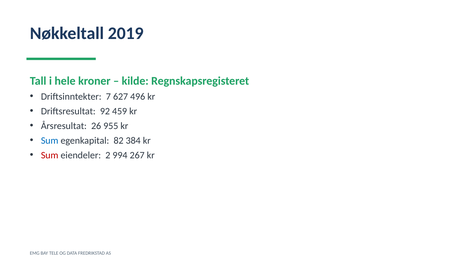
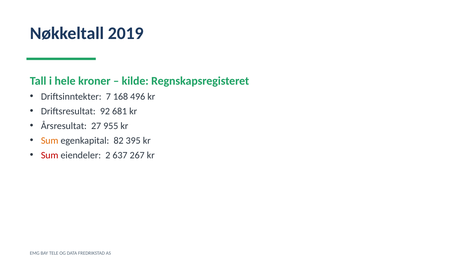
627: 627 -> 168
459: 459 -> 681
26: 26 -> 27
Sum at (50, 141) colour: blue -> orange
384: 384 -> 395
994: 994 -> 637
